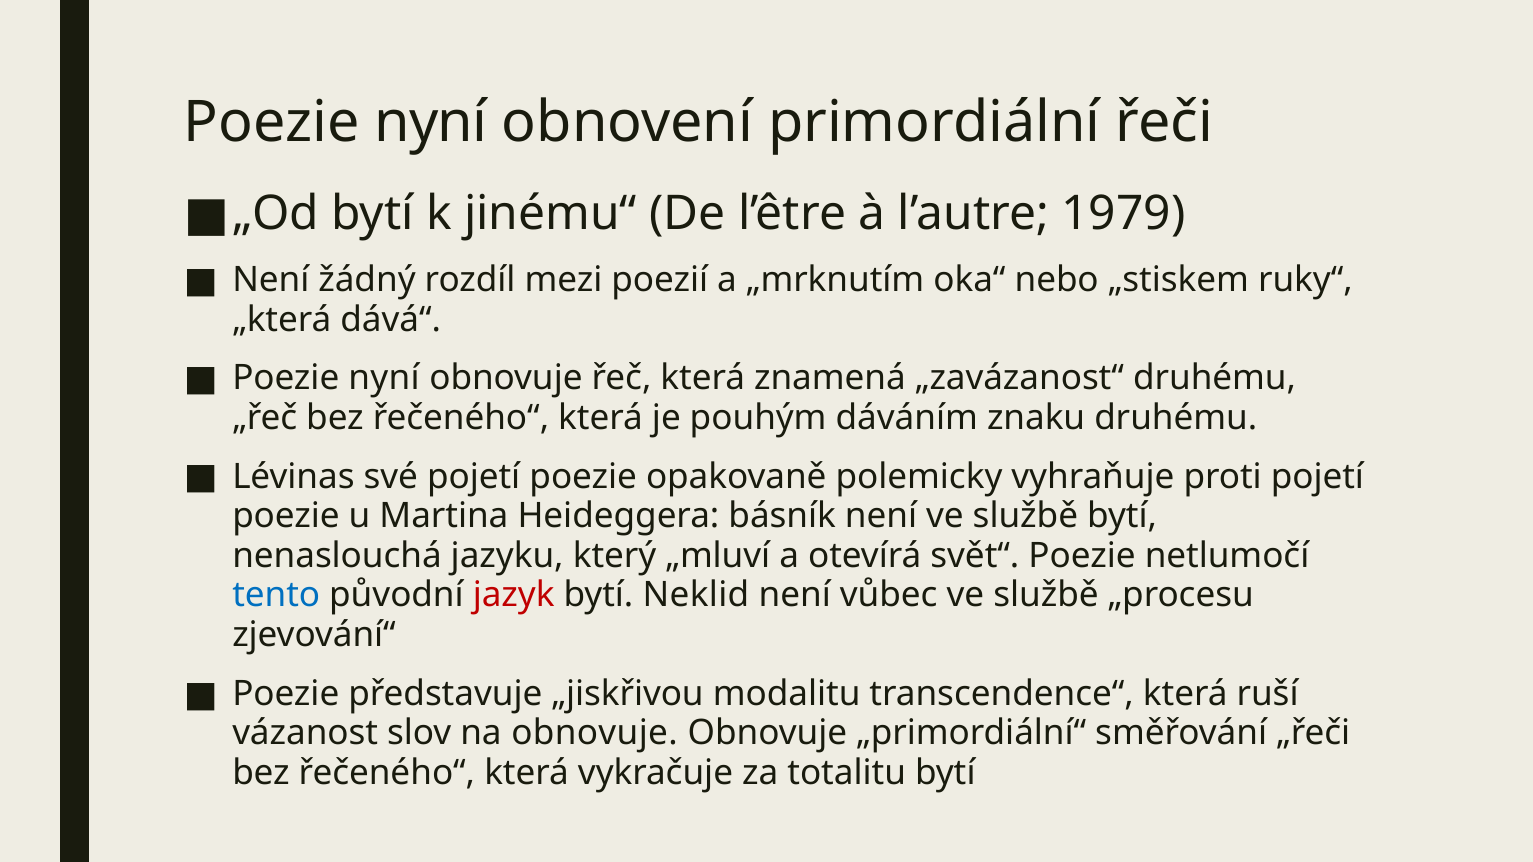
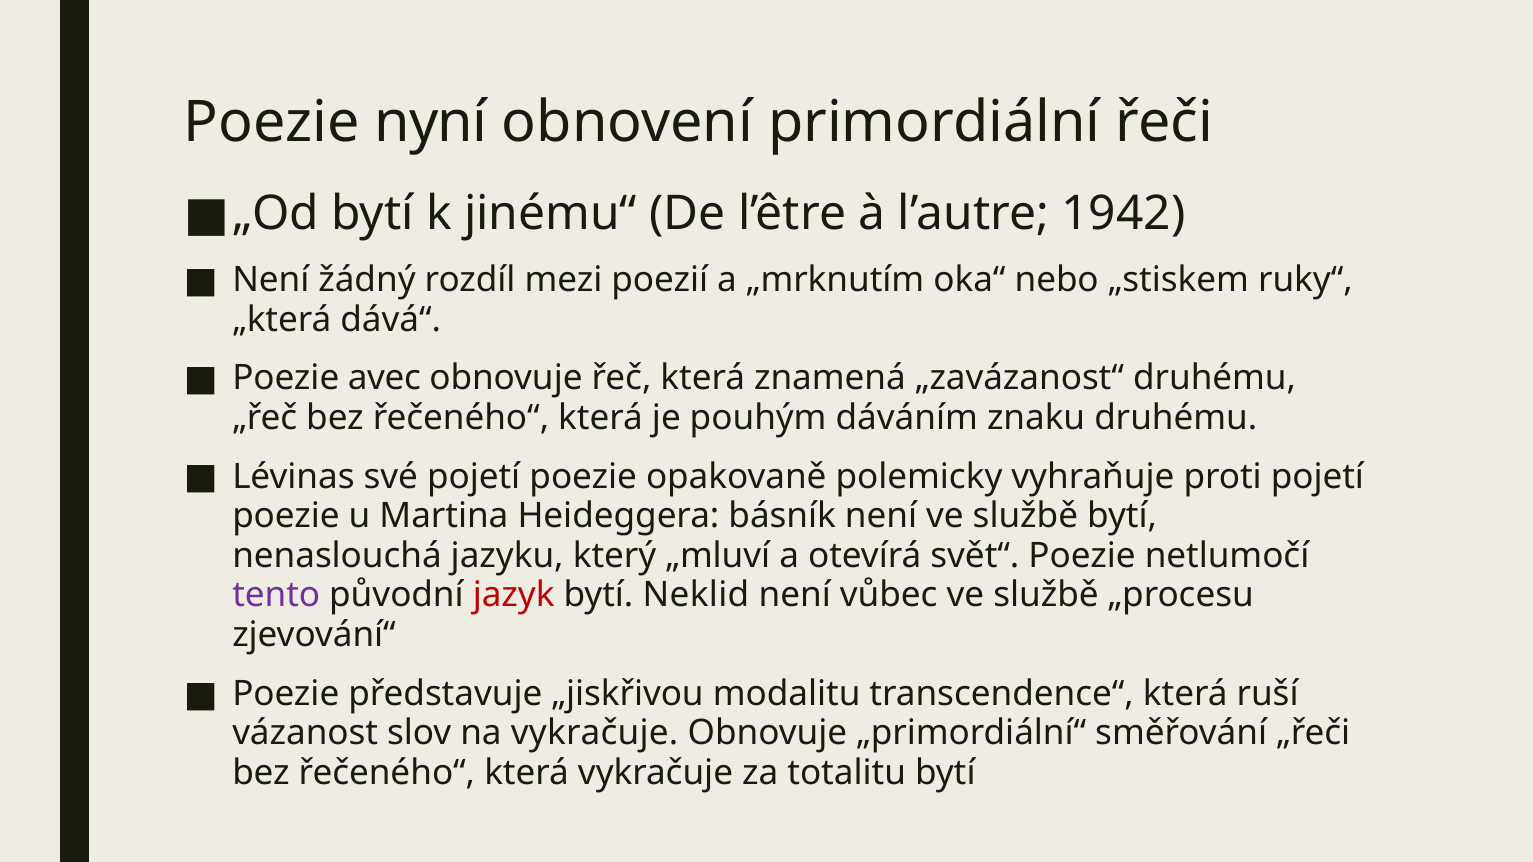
1979: 1979 -> 1942
nyní at (384, 378): nyní -> avec
tento colour: blue -> purple
na obnovuje: obnovuje -> vykračuje
